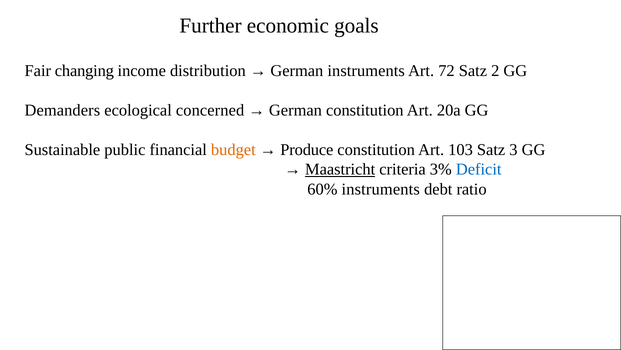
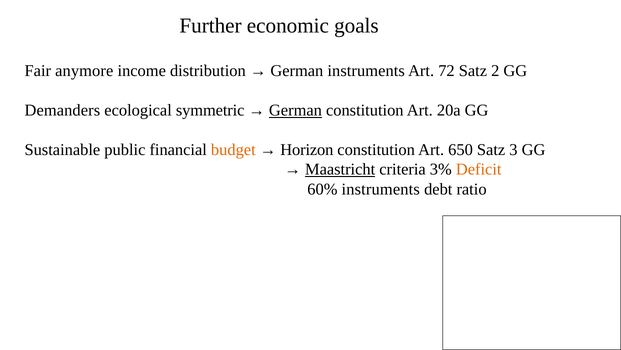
changing: changing -> anymore
concerned: concerned -> symmetric
German at (295, 110) underline: none -> present
Produce: Produce -> Horizon
103: 103 -> 650
Deficit colour: blue -> orange
